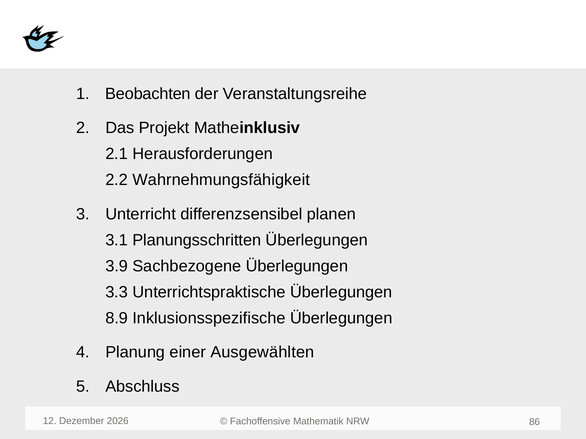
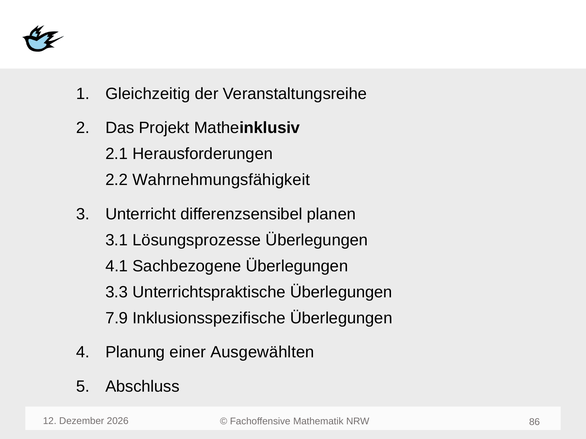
Beobachten: Beobachten -> Gleichzeitig
Planungsschritten: Planungsschritten -> Lösungsprozesse
3.9: 3.9 -> 4.1
8.9: 8.9 -> 7.9
